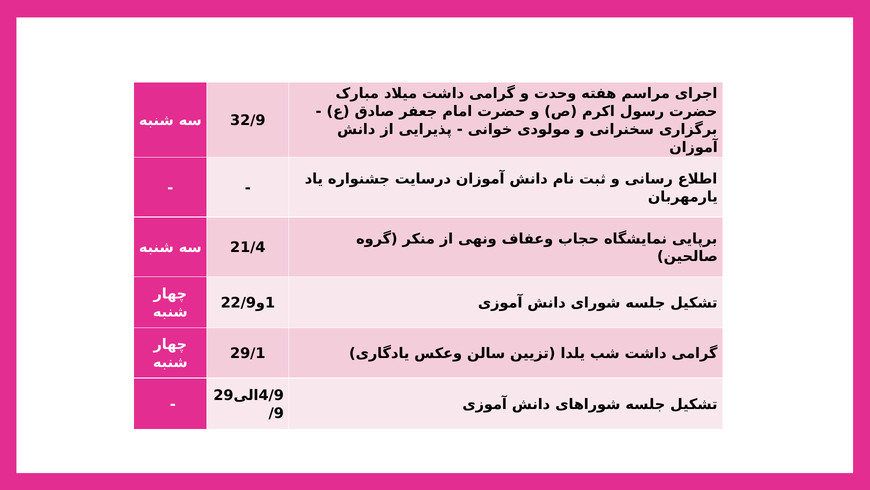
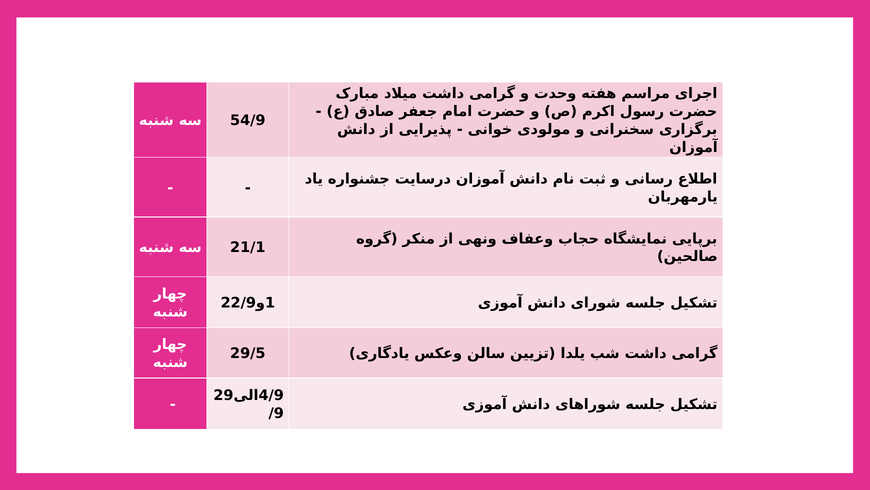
32/9: 32/9 -> 54/9
21/4: 21/4 -> 21/1
29/1: 29/1 -> 29/5
